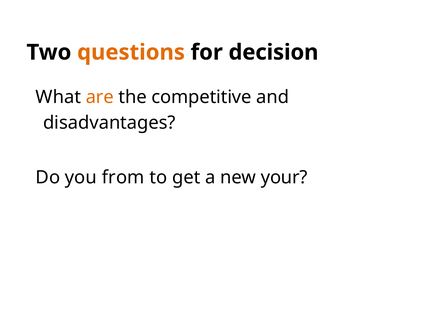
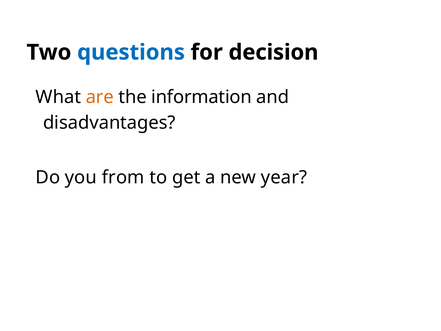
questions colour: orange -> blue
competitive: competitive -> information
your: your -> year
